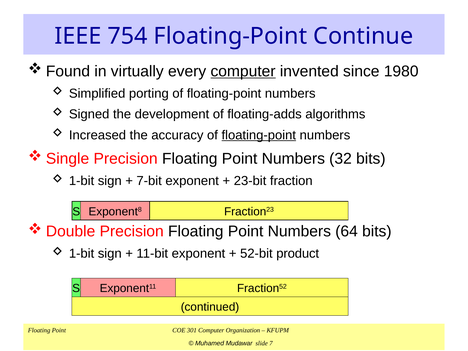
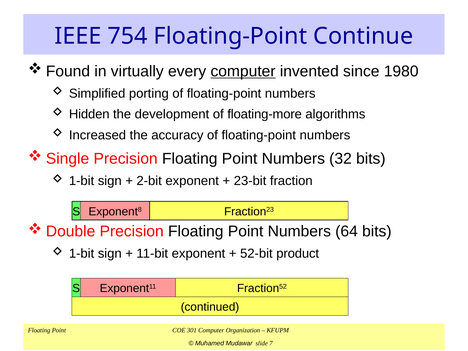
Signed: Signed -> Hidden
floating-adds: floating-adds -> floating-more
floating-point at (259, 135) underline: present -> none
7-bit: 7-bit -> 2-bit
